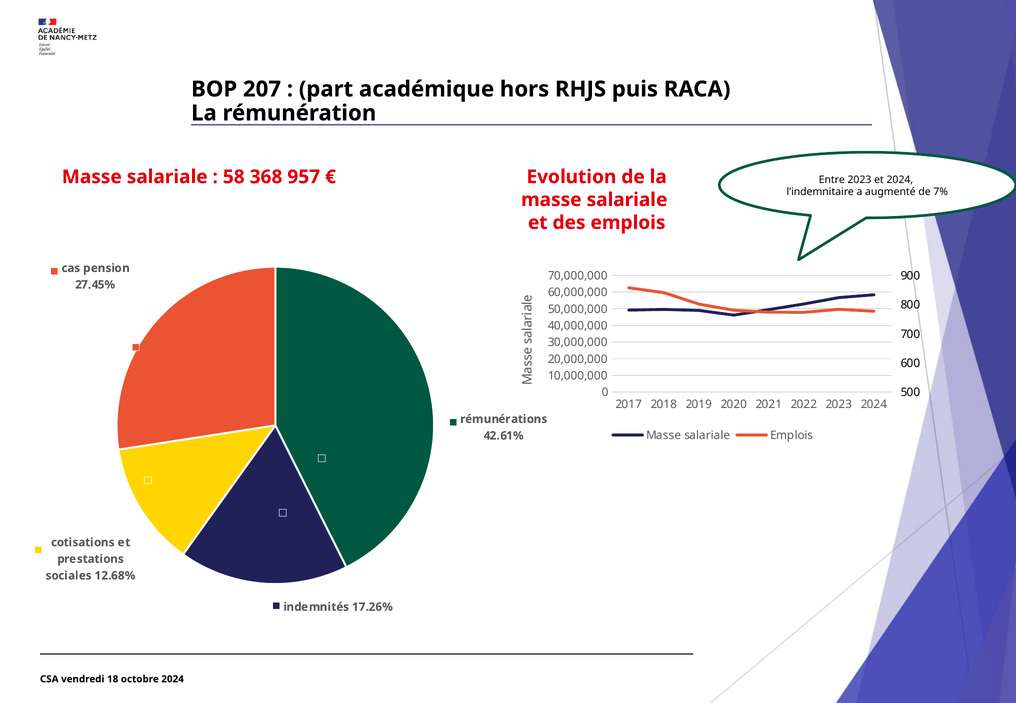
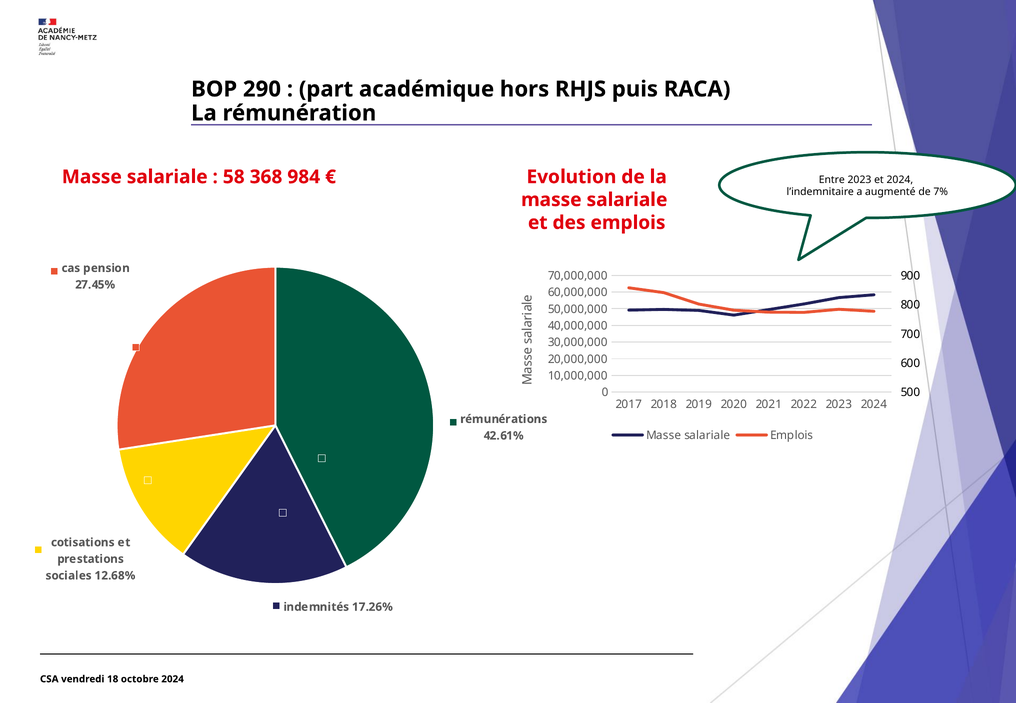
207: 207 -> 290
957: 957 -> 984
